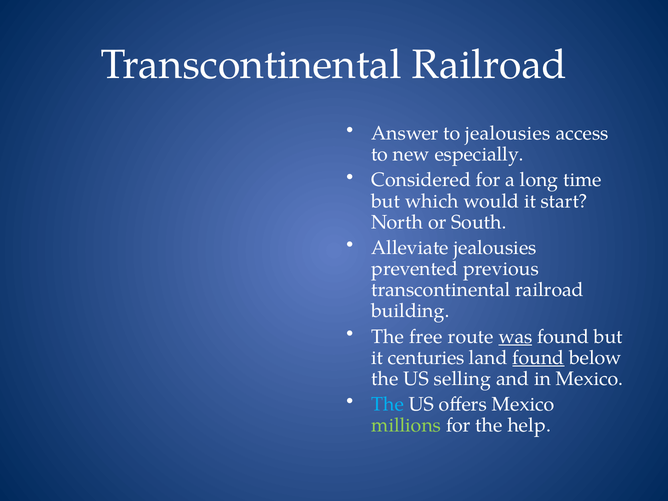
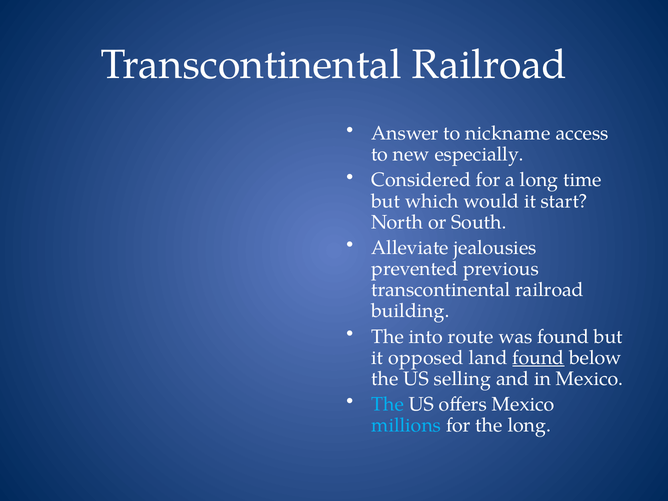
to jealousies: jealousies -> nickname
free: free -> into
was underline: present -> none
centuries: centuries -> opposed
millions colour: light green -> light blue
the help: help -> long
